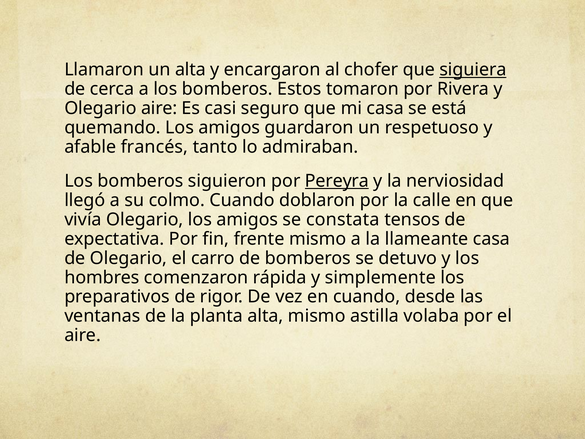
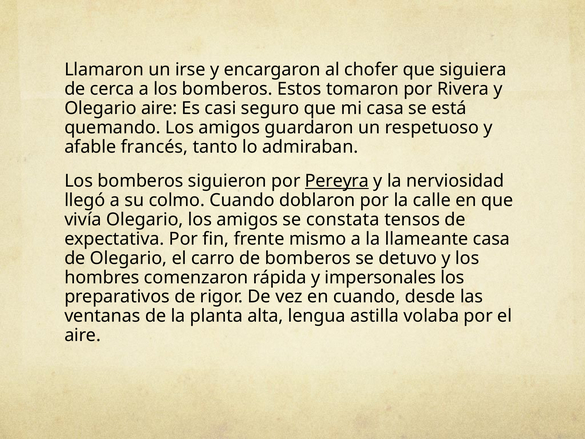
un alta: alta -> irse
siguiera underline: present -> none
simplemente: simplemente -> impersonales
alta mismo: mismo -> lengua
